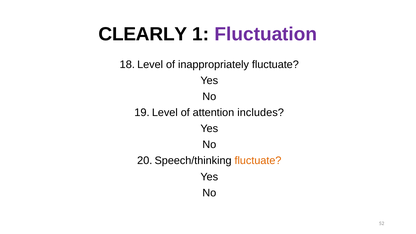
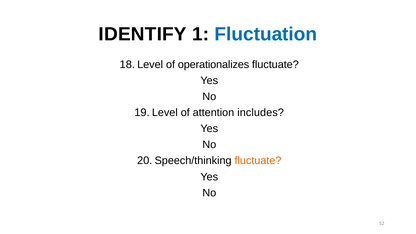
CLEARLY: CLEARLY -> IDENTIFY
Fluctuation colour: purple -> blue
inappropriately: inappropriately -> operationalizes
